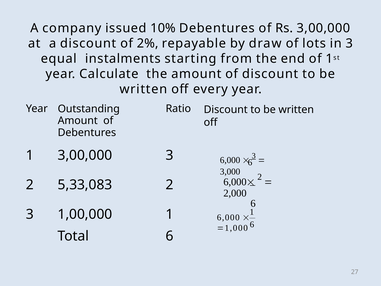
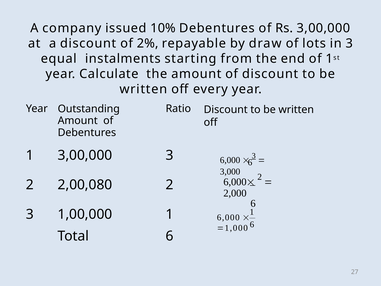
5,33,083: 5,33,083 -> 2,00,080
